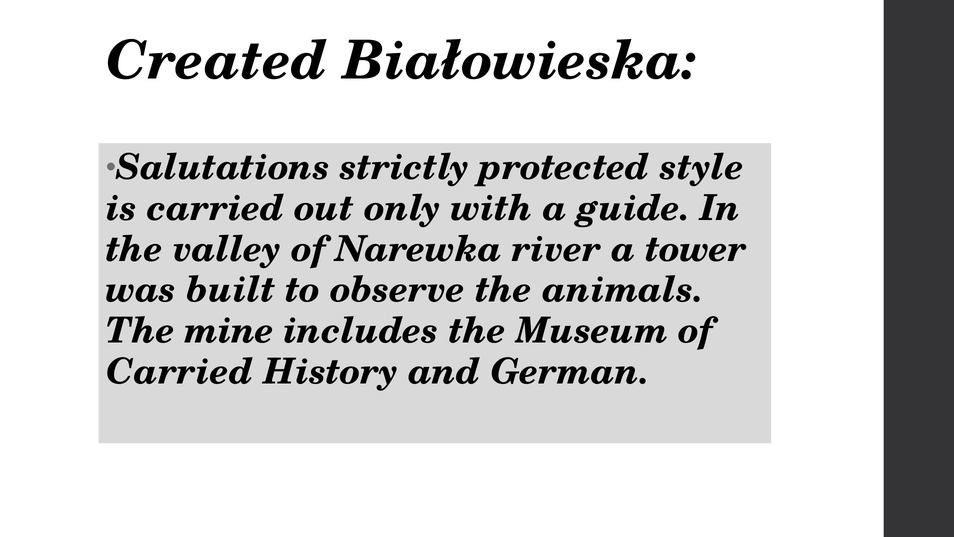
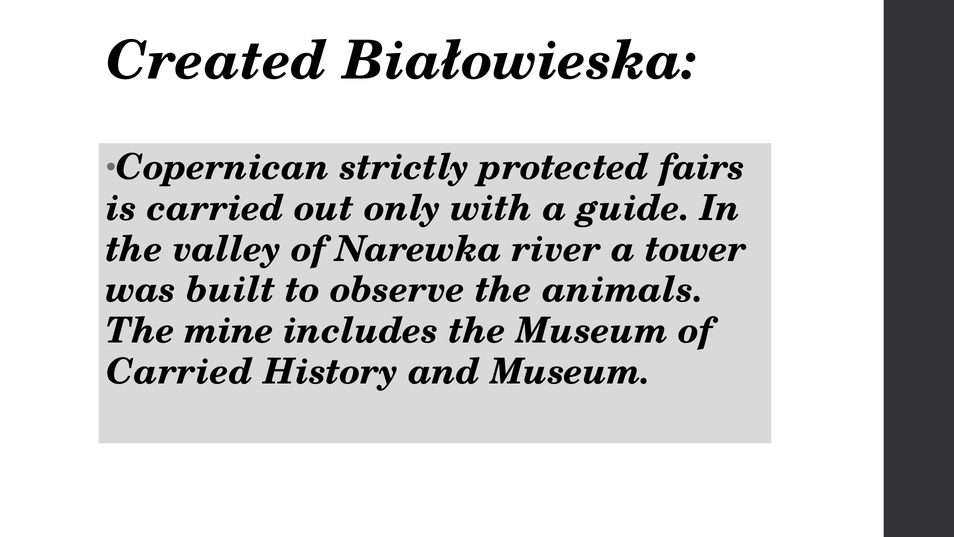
Salutations: Salutations -> Copernican
style: style -> fairs
and German: German -> Museum
